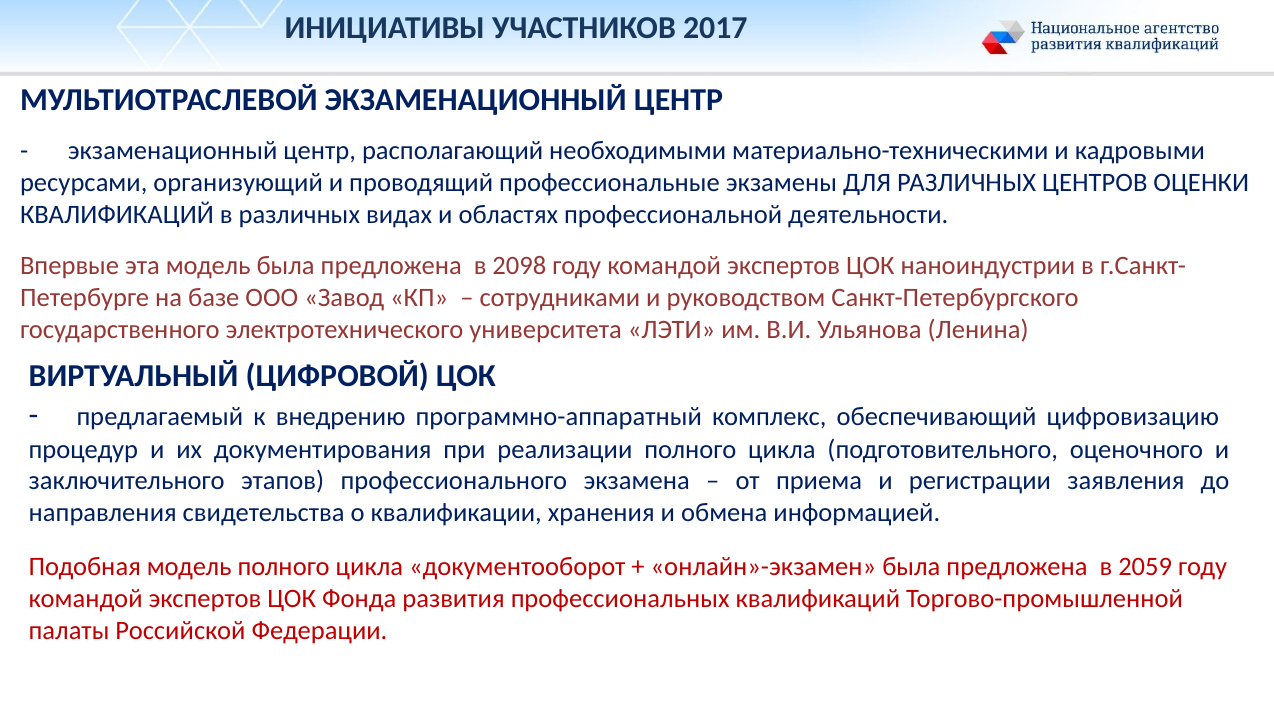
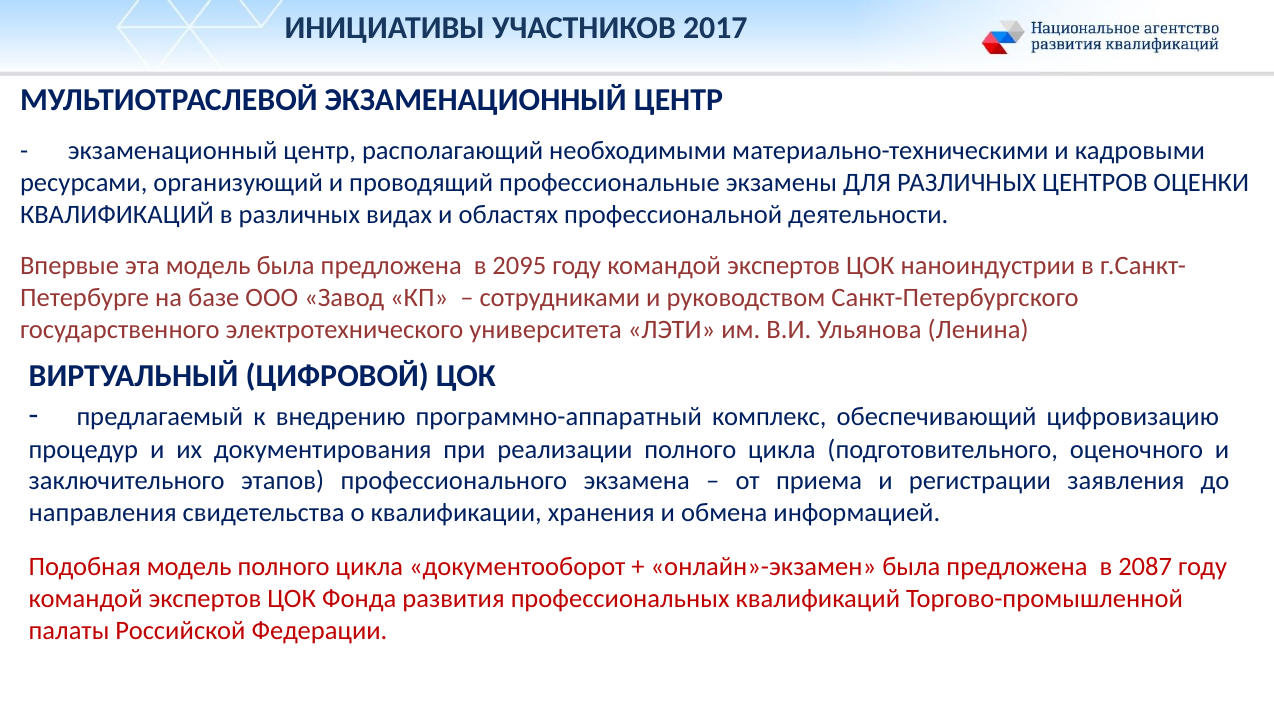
2098: 2098 -> 2095
2059: 2059 -> 2087
